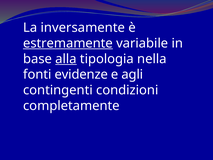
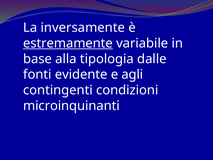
alla underline: present -> none
nella: nella -> dalle
evidenze: evidenze -> evidente
completamente: completamente -> microinquinanti
